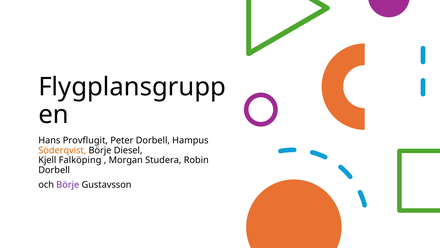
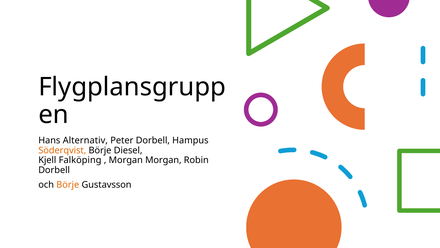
Provflugit: Provflugit -> Alternativ
Morgan Studera: Studera -> Morgan
Börje at (68, 184) colour: purple -> orange
